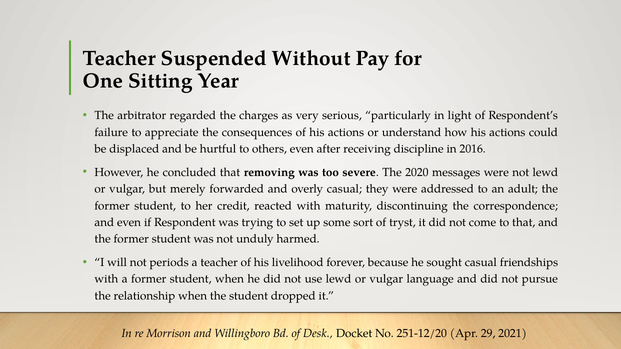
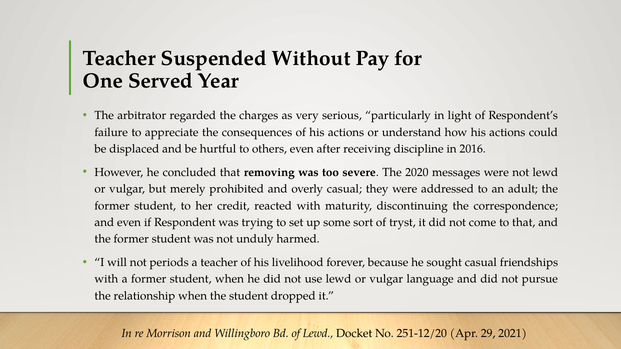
Sitting: Sitting -> Served
forwarded: forwarded -> prohibited
of Desk: Desk -> Lewd
